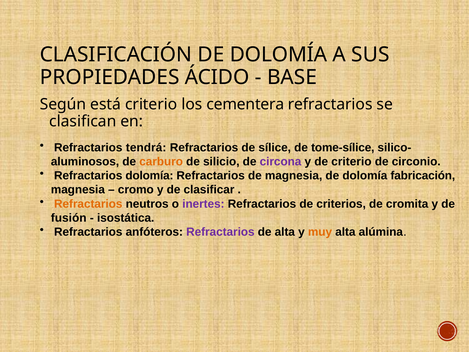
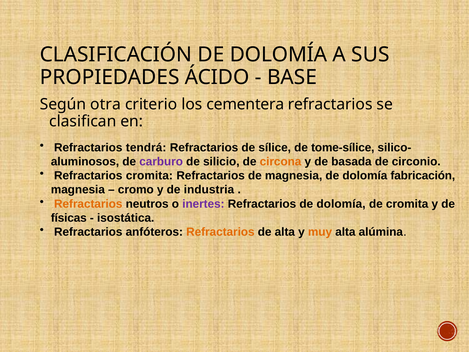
está: está -> otra
carburo colour: orange -> purple
circona colour: purple -> orange
de criterio: criterio -> basada
Refractarios dolomía: dolomía -> cromita
clasificar: clasificar -> industria
Refractarios de criterios: criterios -> dolomía
fusión: fusión -> físicas
Refractarios at (220, 232) colour: purple -> orange
